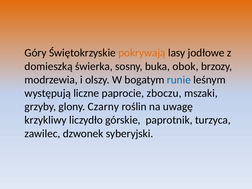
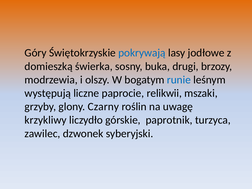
pokrywają colour: orange -> blue
obok: obok -> drugi
zboczu: zboczu -> relikwii
